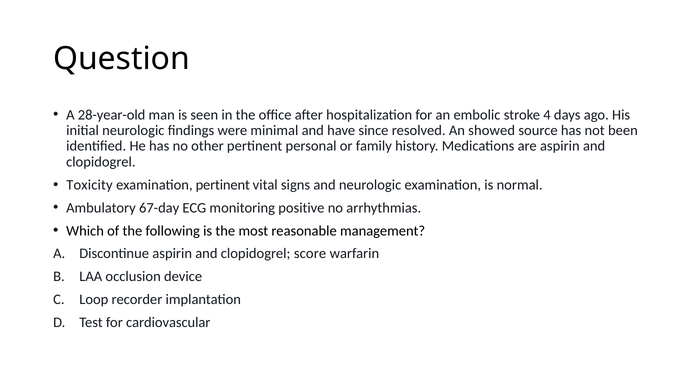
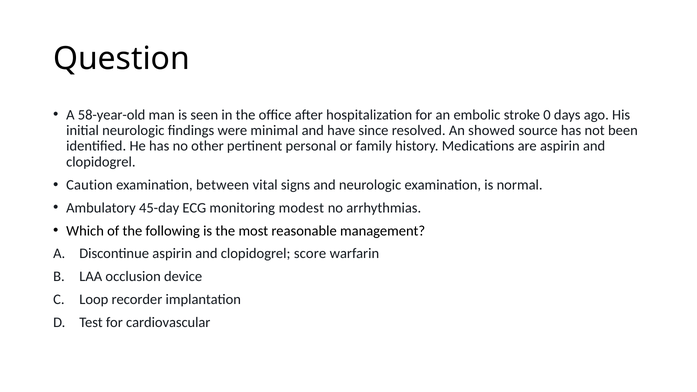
28-year-old: 28-year-old -> 58-year-old
4: 4 -> 0
Toxicity: Toxicity -> Caution
examination pertinent: pertinent -> between
67-day: 67-day -> 45-day
positive: positive -> modest
